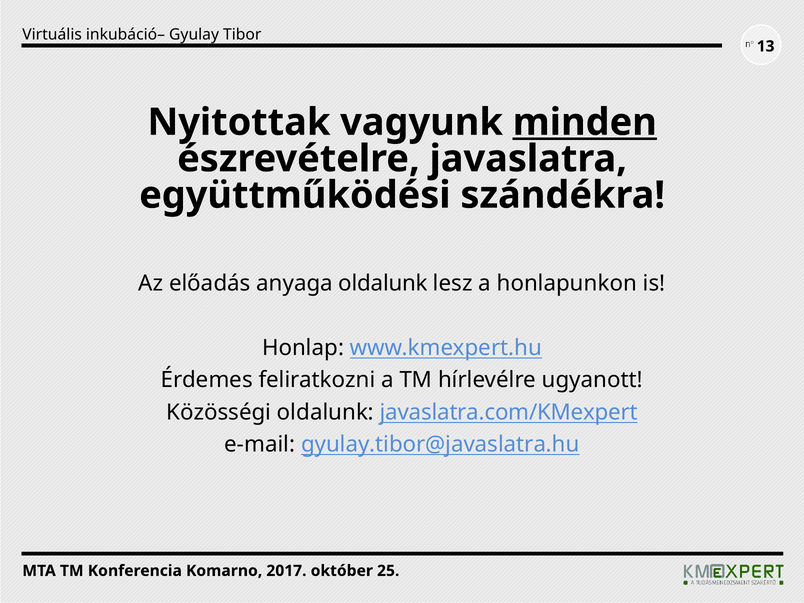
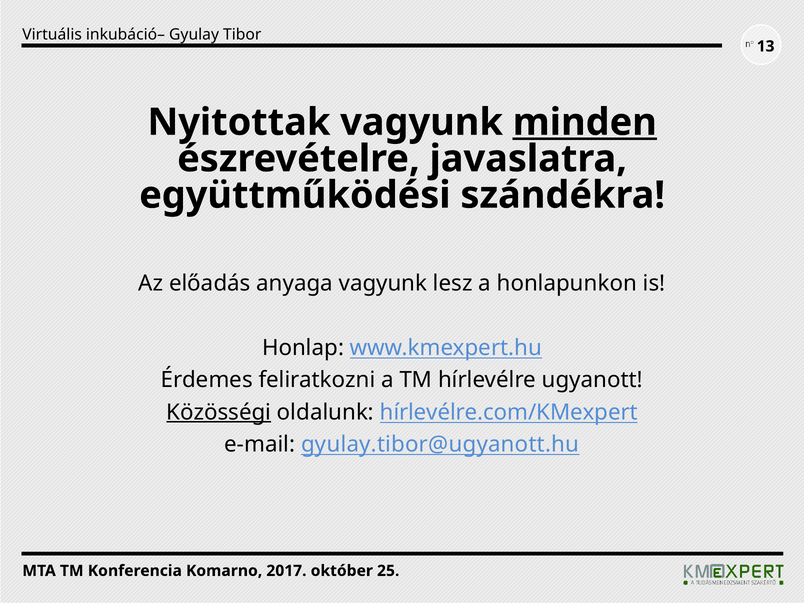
anyaga oldalunk: oldalunk -> vagyunk
Közösségi underline: none -> present
javaslatra.com/KMexpert: javaslatra.com/KMexpert -> hírlevélre.com/KMexpert
gyulay.tibor@javaslatra.hu: gyulay.tibor@javaslatra.hu -> gyulay.tibor@ugyanott.hu
